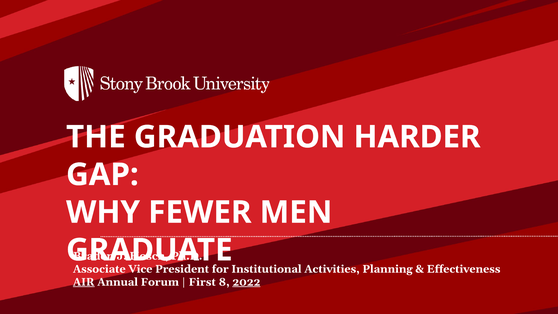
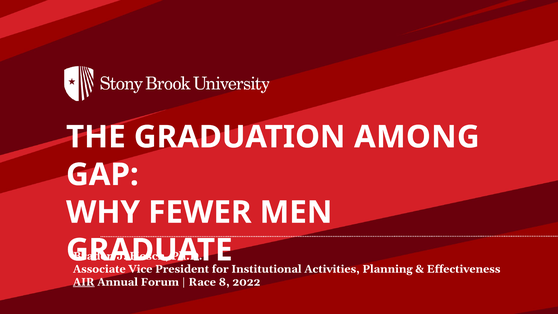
HARDER: HARDER -> AMONG
First: First -> Race
2022 underline: present -> none
